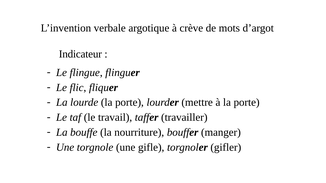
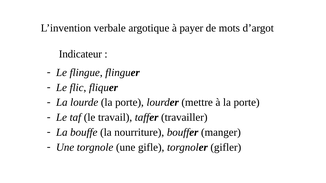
crève: crève -> payer
